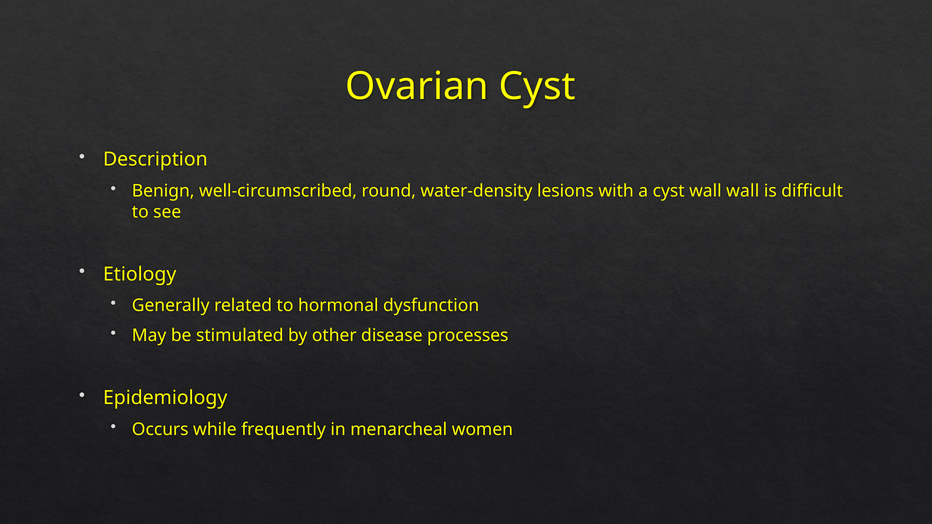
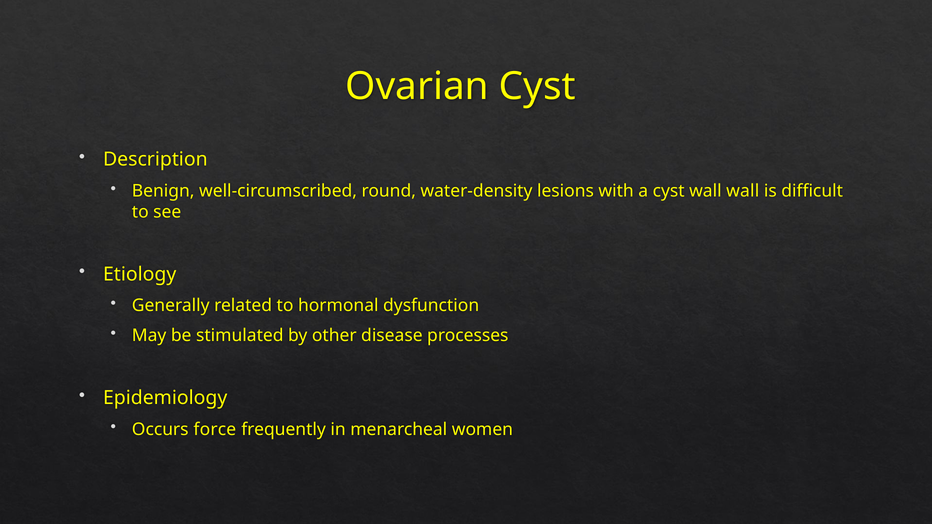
while: while -> force
